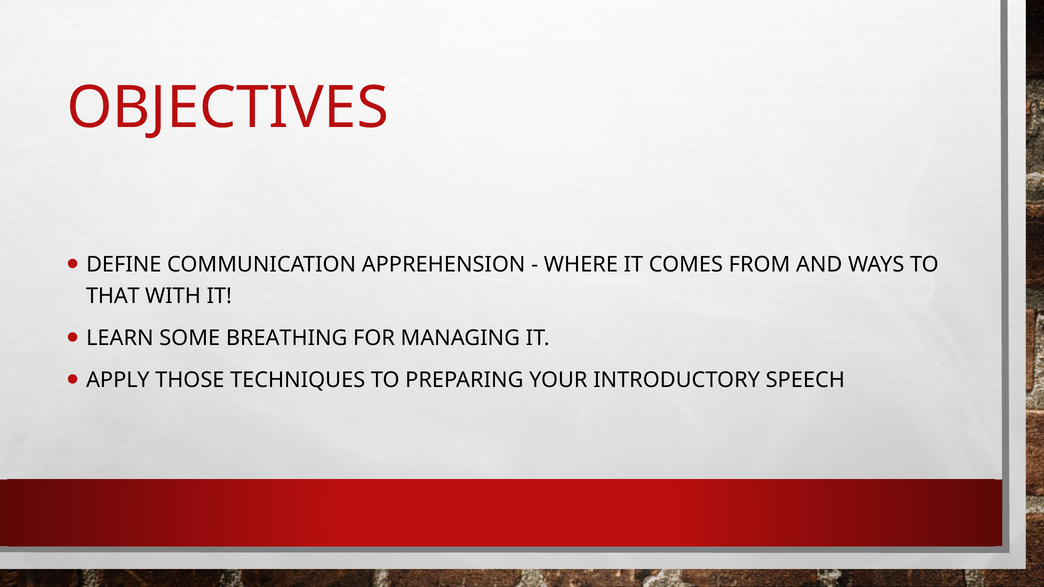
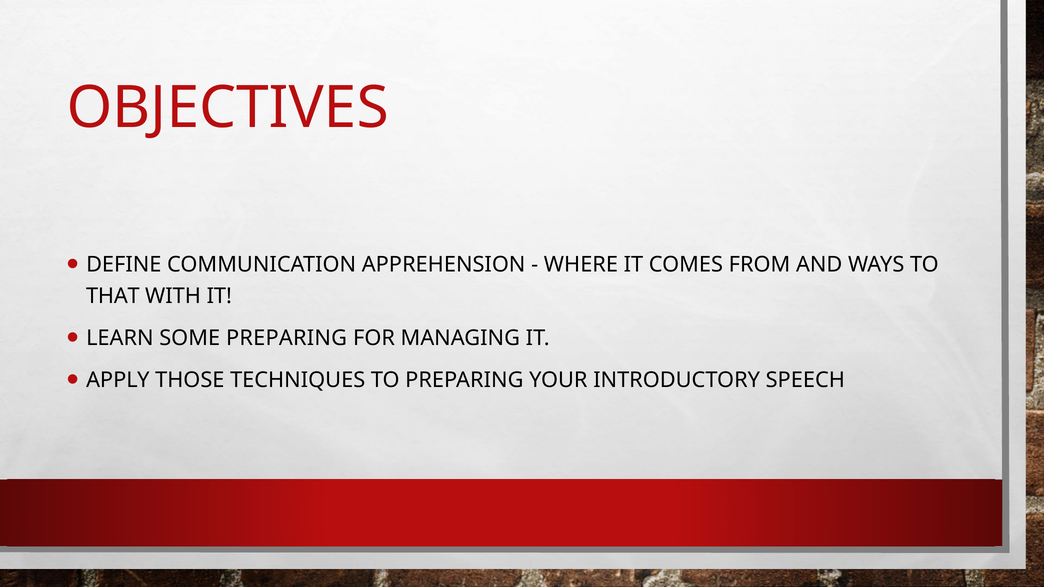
SOME BREATHING: BREATHING -> PREPARING
